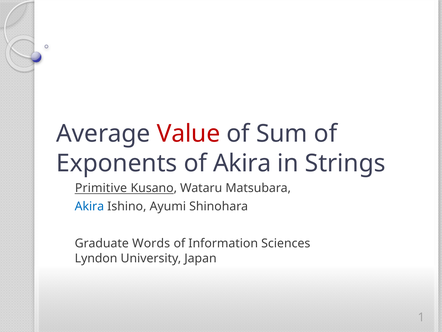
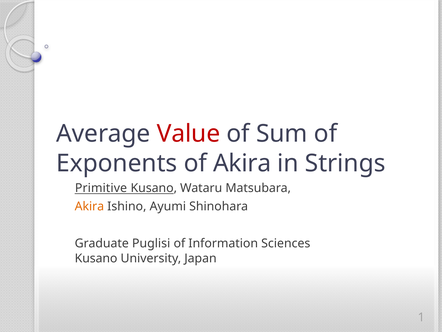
Akira at (89, 206) colour: blue -> orange
Words: Words -> Puglisi
Lyndon at (96, 258): Lyndon -> Kusano
